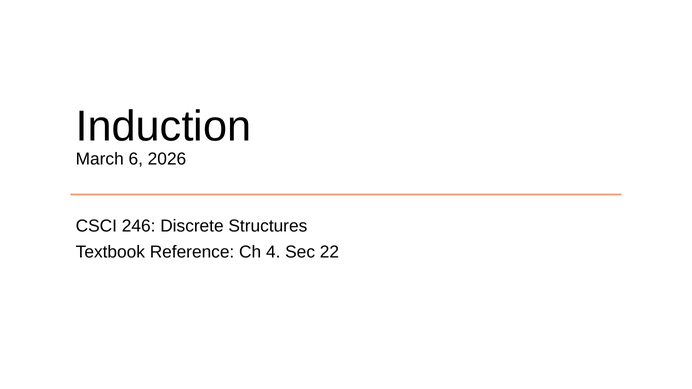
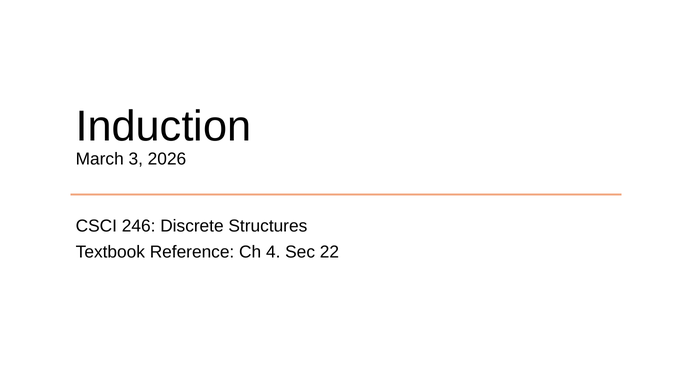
6: 6 -> 3
